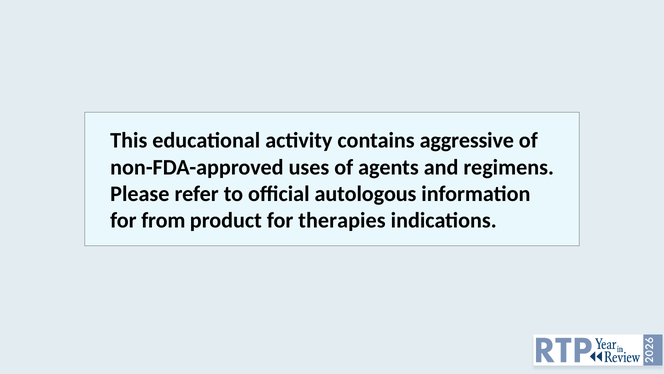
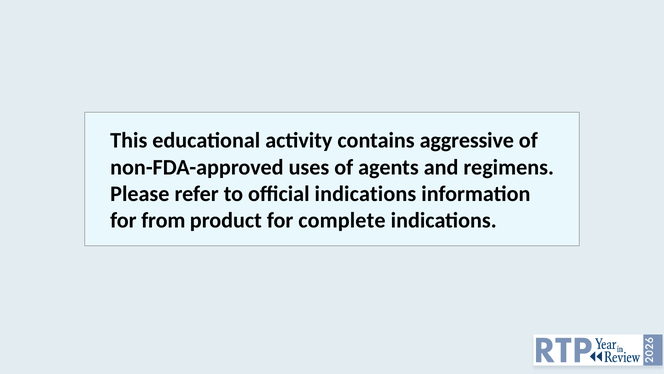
official autologous: autologous -> indications
therapies: therapies -> complete
